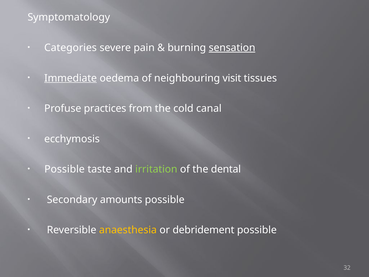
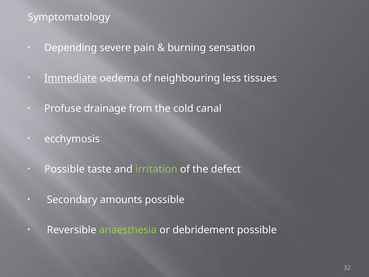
Categories: Categories -> Depending
sensation underline: present -> none
visit: visit -> less
practices: practices -> drainage
dental: dental -> defect
anaesthesia colour: yellow -> light green
